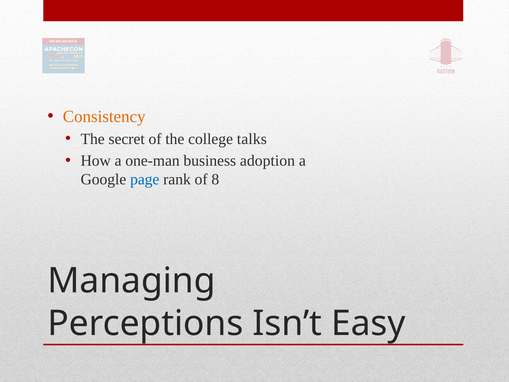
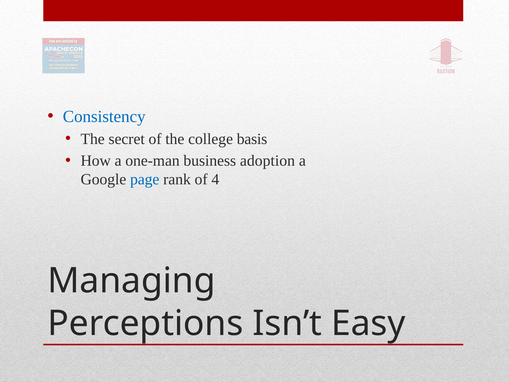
Consistency colour: orange -> blue
talks: talks -> basis
8: 8 -> 4
